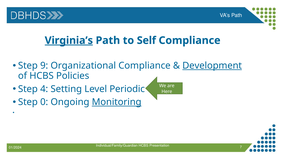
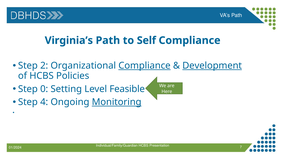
Virginia’s underline: present -> none
9: 9 -> 2
Compliance at (144, 66) underline: none -> present
4: 4 -> 0
Periodic: Periodic -> Feasible
0: 0 -> 4
